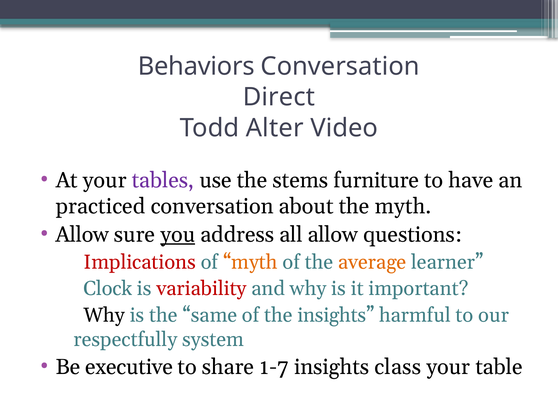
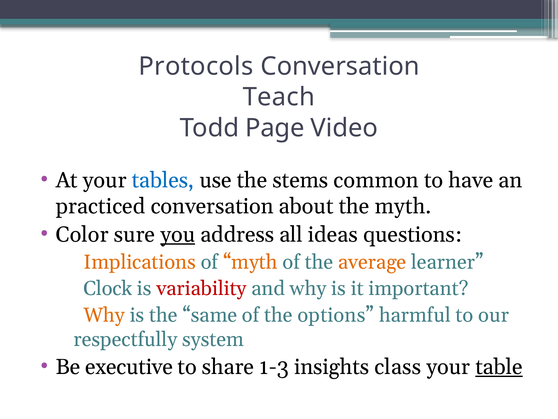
Behaviors: Behaviors -> Protocols
Direct: Direct -> Teach
Alter: Alter -> Page
tables colour: purple -> blue
furniture: furniture -> common
Allow at (82, 234): Allow -> Color
all allow: allow -> ideas
Implications colour: red -> orange
Why at (104, 315) colour: black -> orange
the insights: insights -> options
1-7: 1-7 -> 1-3
table underline: none -> present
